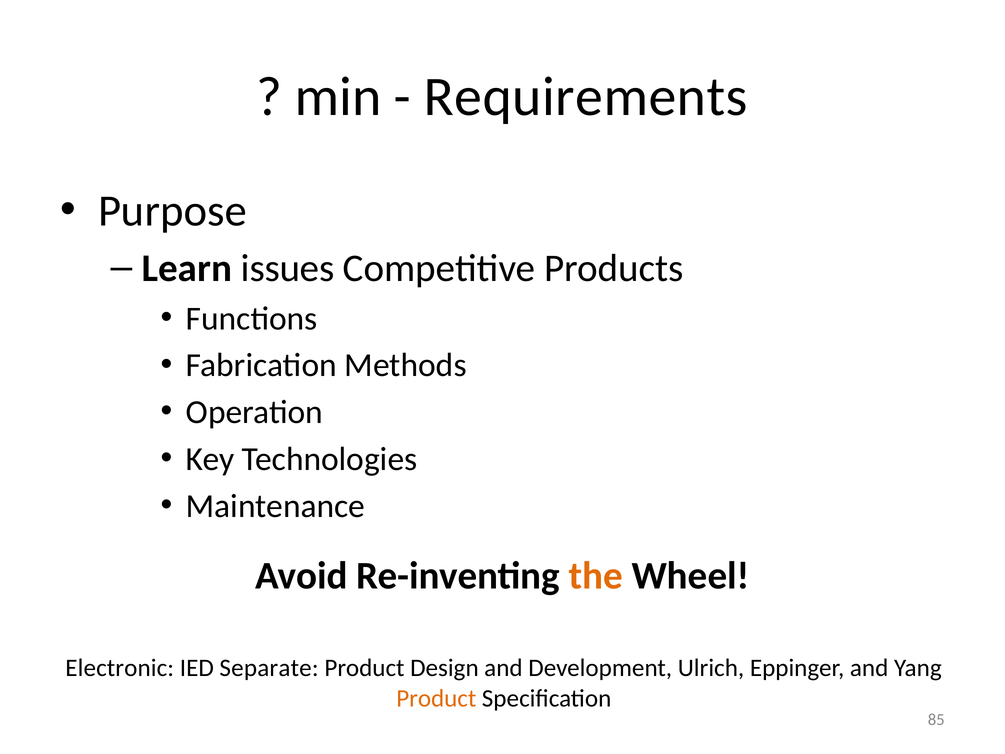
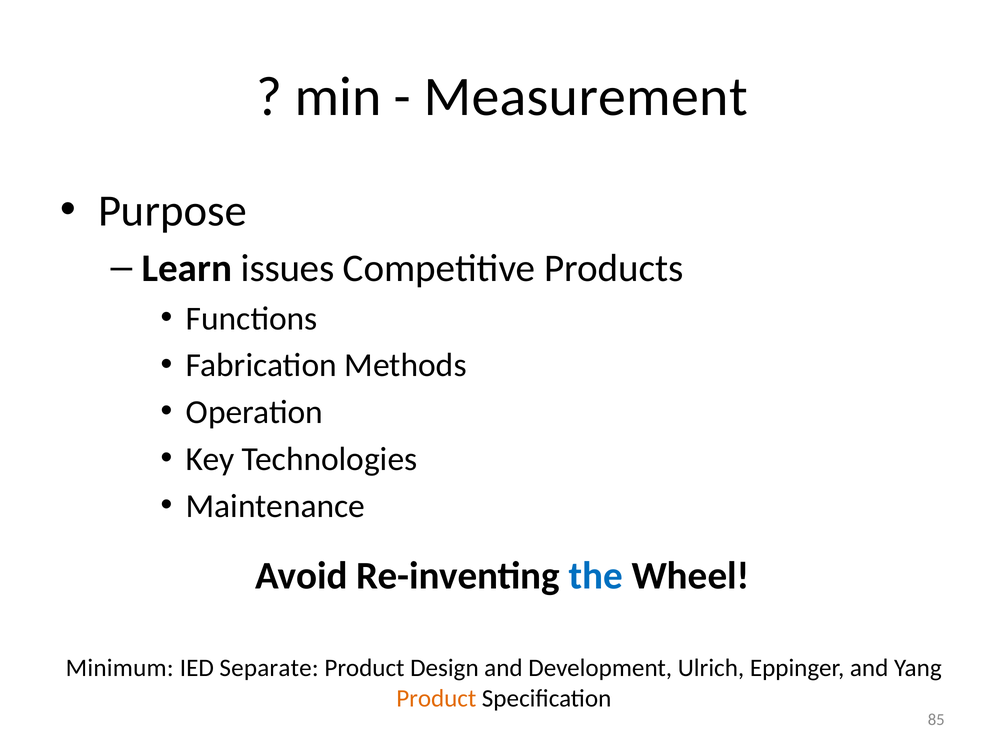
Requirements: Requirements -> Measurement
the colour: orange -> blue
Electronic: Electronic -> Minimum
